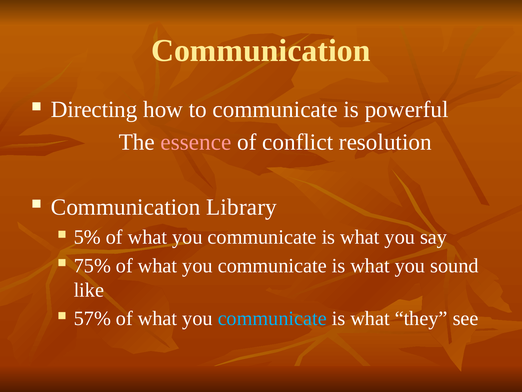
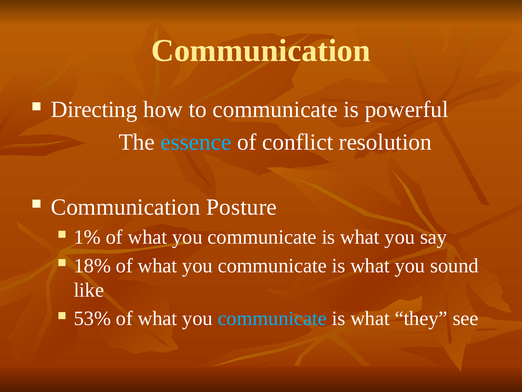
essence colour: pink -> light blue
Library: Library -> Posture
5%: 5% -> 1%
75%: 75% -> 18%
57%: 57% -> 53%
